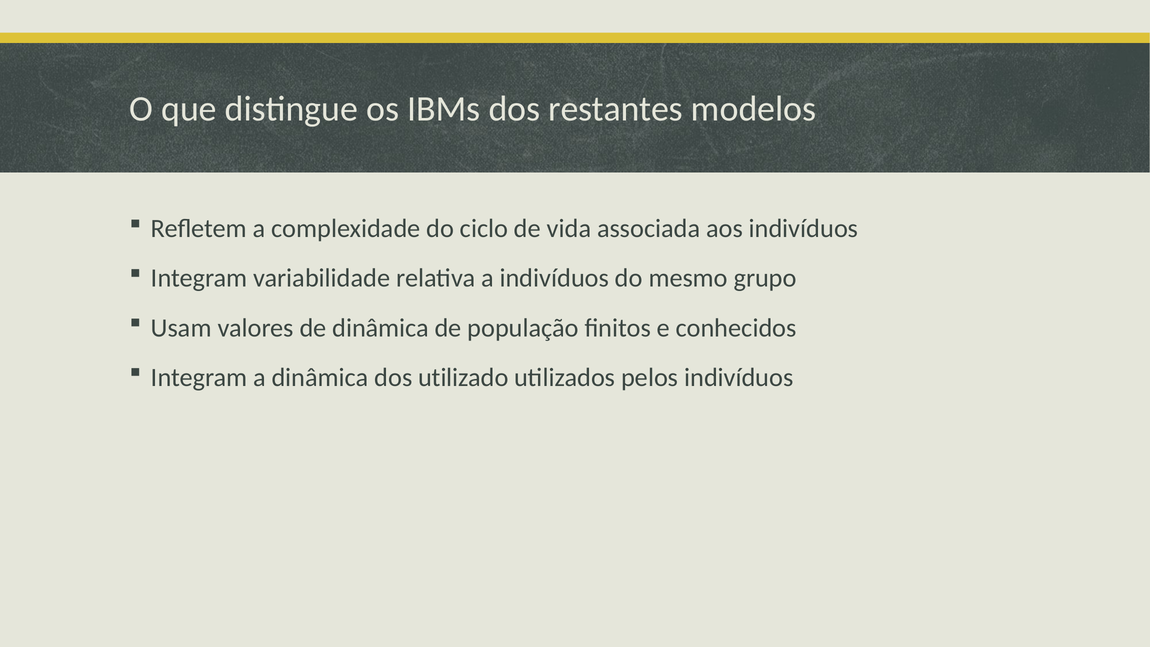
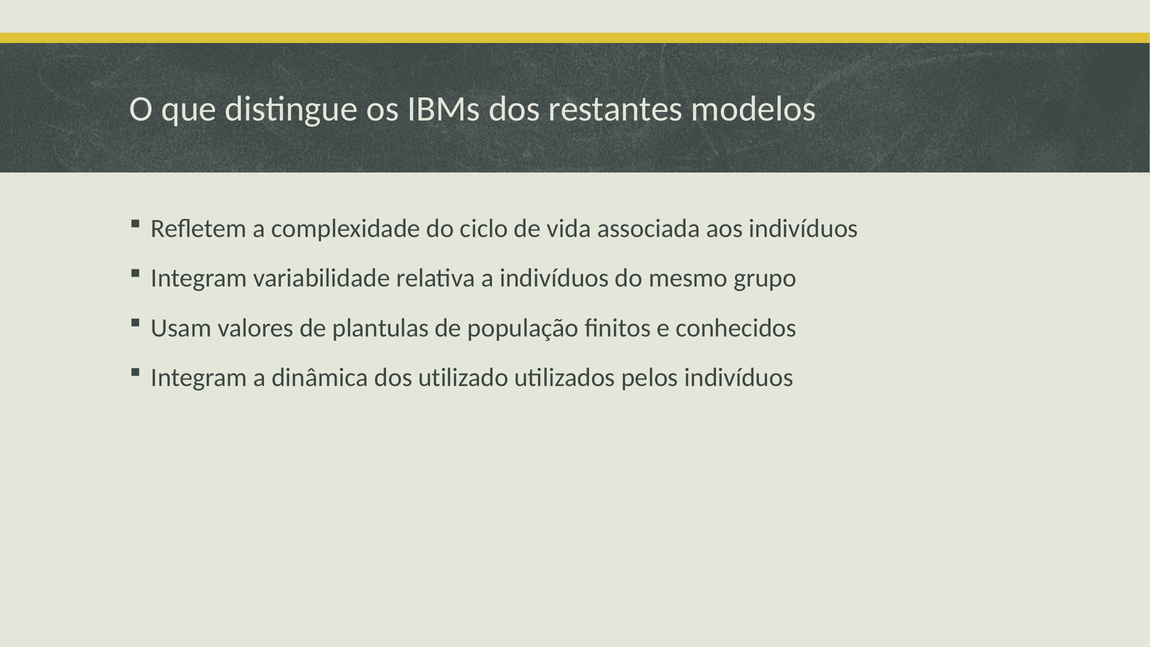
de dinâmica: dinâmica -> plantulas
